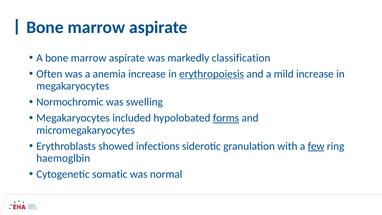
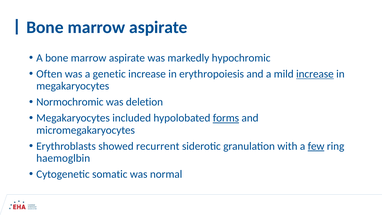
classification: classification -> hypochromic
anemia: anemia -> genetic
erythropoiesis underline: present -> none
increase at (315, 74) underline: none -> present
swelling: swelling -> deletion
infections: infections -> recurrent
